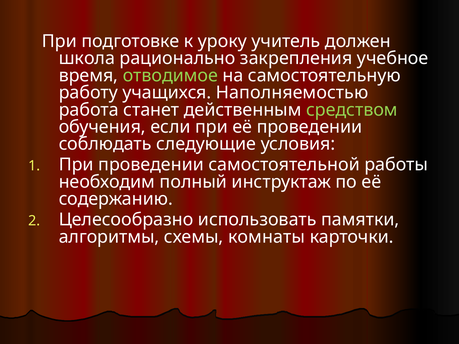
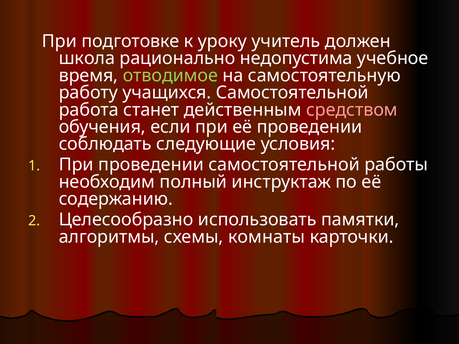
закрепления: закрепления -> недопустима
учащихся Наполняемостью: Наполняемостью -> Самостоятельной
средством colour: light green -> pink
